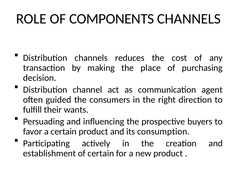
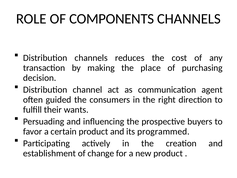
consumption: consumption -> programmed
of certain: certain -> change
